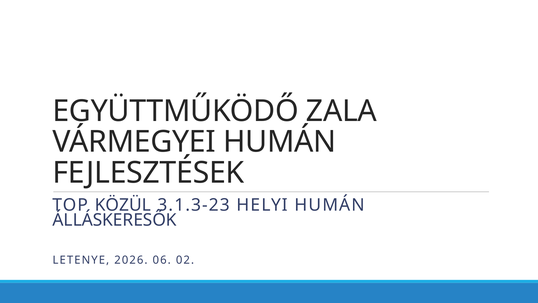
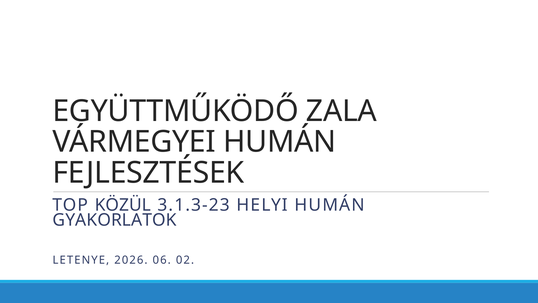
ÁLLÁSKERESŐK: ÁLLÁSKERESŐK -> GYAKORLATOK
